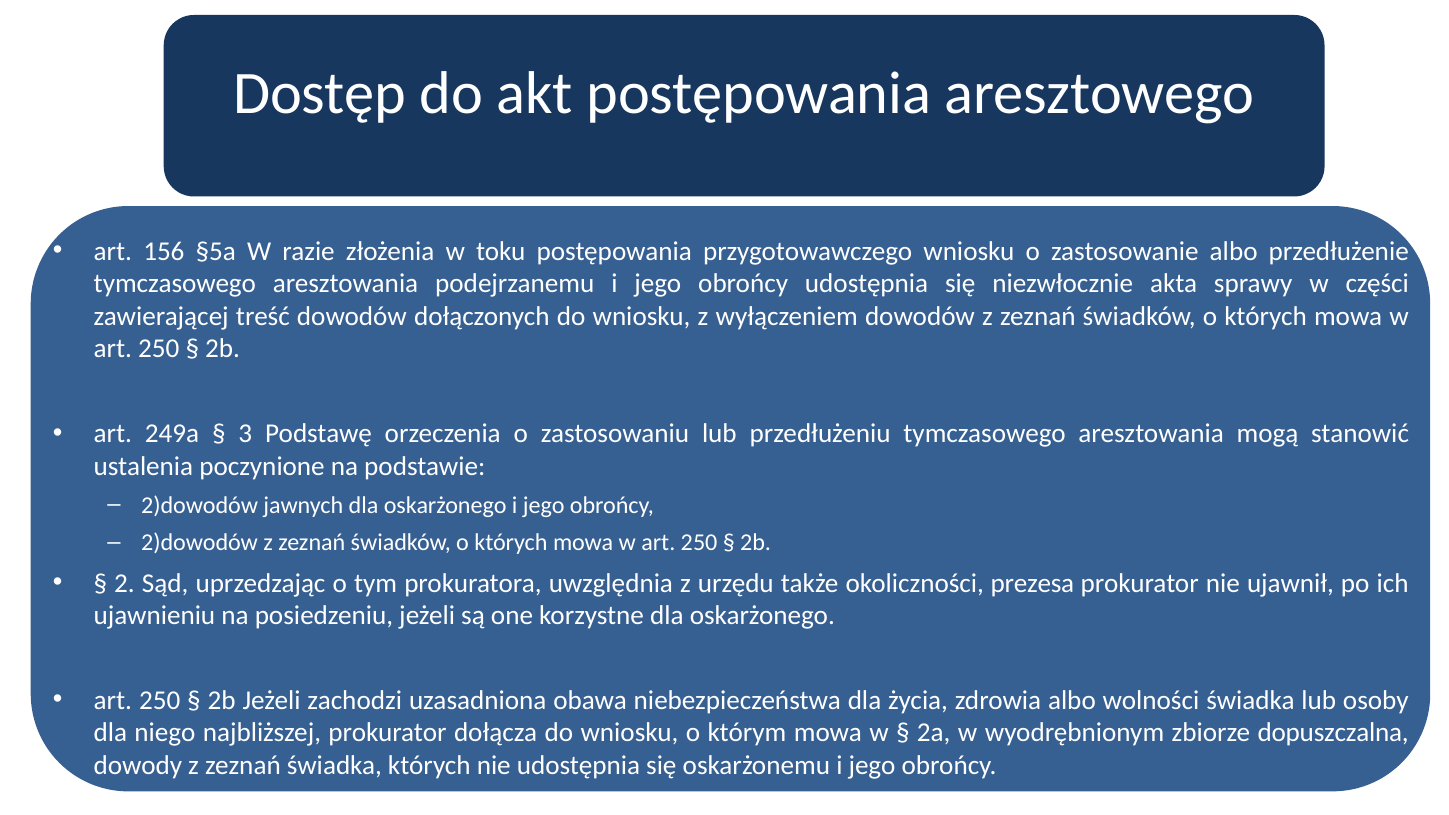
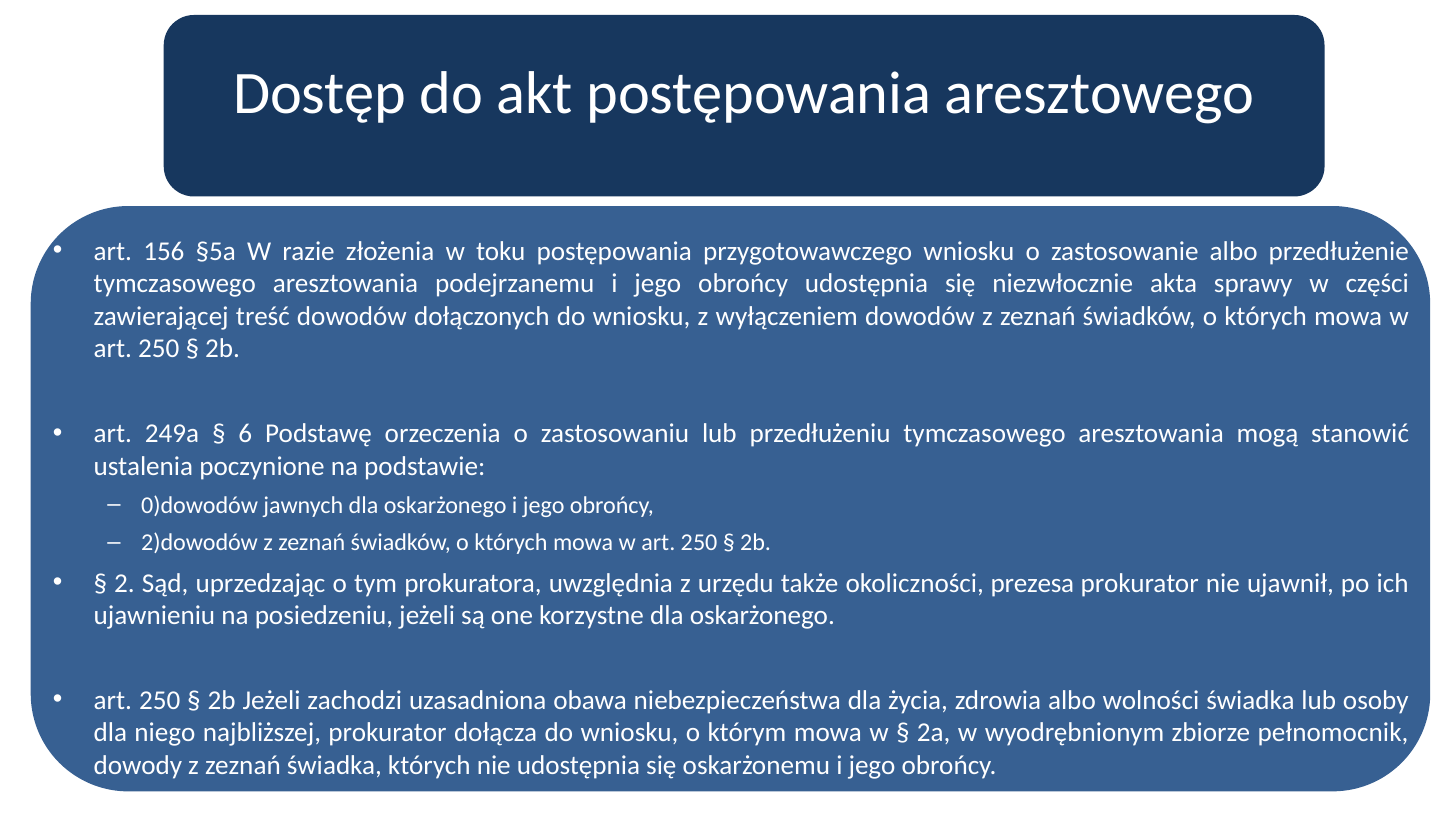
3: 3 -> 6
2)dowodów at (200, 505): 2)dowodów -> 0)dowodów
dopuszczalna: dopuszczalna -> pełnomocnik
